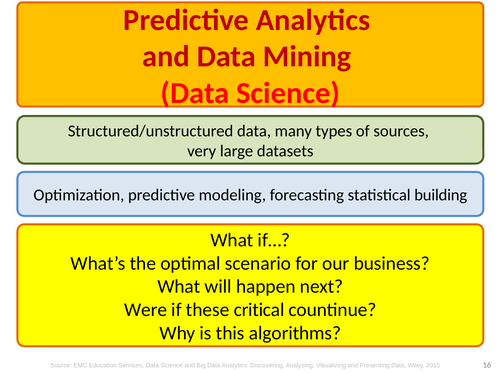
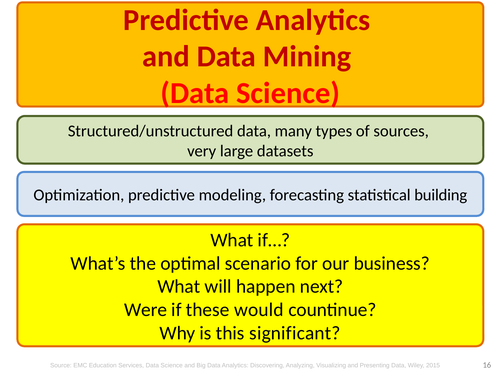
critical: critical -> would
algorithms: algorithms -> significant
